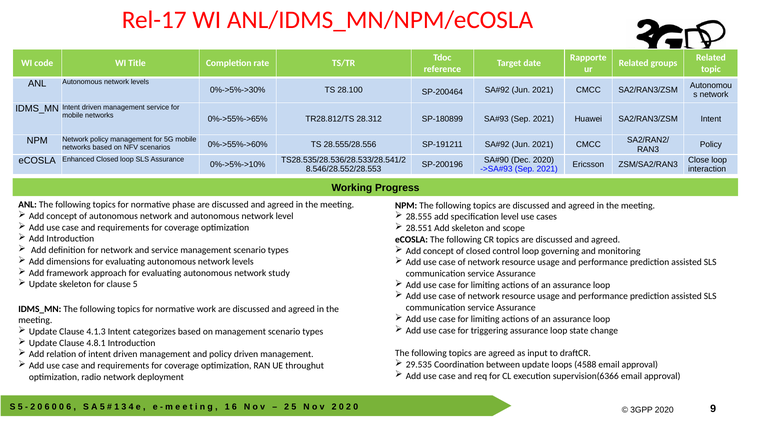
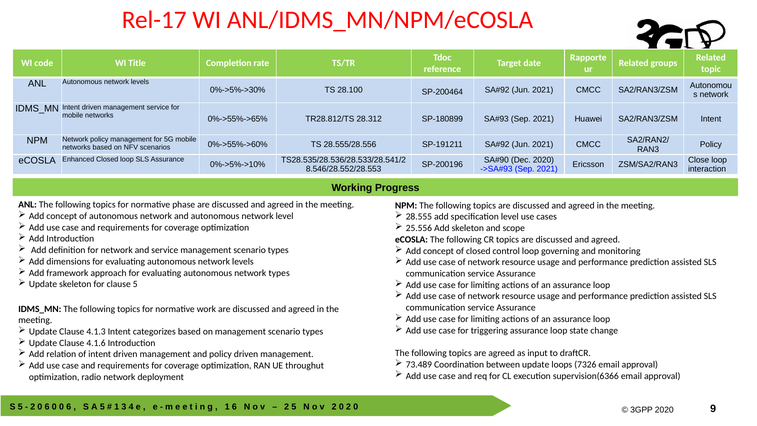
28.551: 28.551 -> 25.556
network study: study -> types
4.8.1: 4.8.1 -> 4.1.6
29.535: 29.535 -> 73.489
4588: 4588 -> 7326
